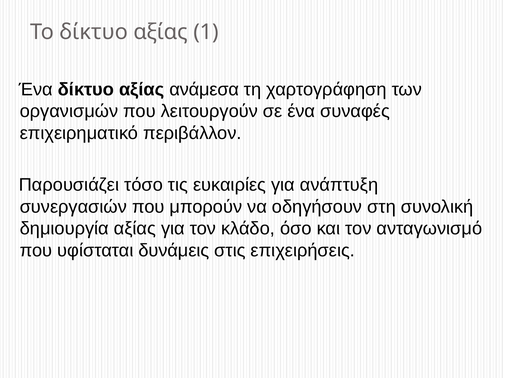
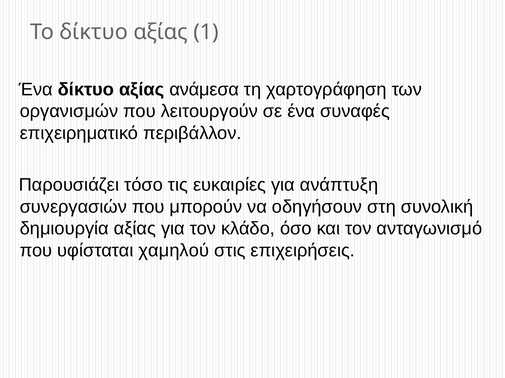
δυνάμεις: δυνάμεις -> χαμηλού
